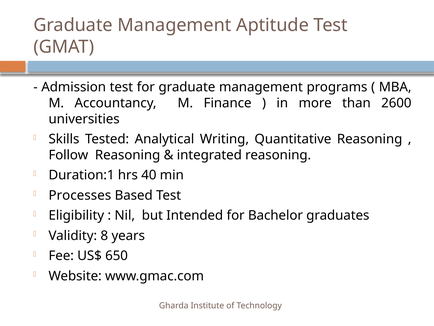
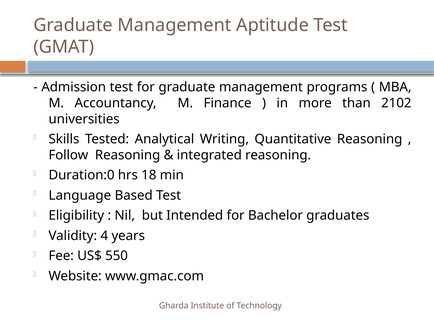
2600: 2600 -> 2102
Duration:1: Duration:1 -> Duration:0
40: 40 -> 18
Processes: Processes -> Language
8: 8 -> 4
650: 650 -> 550
